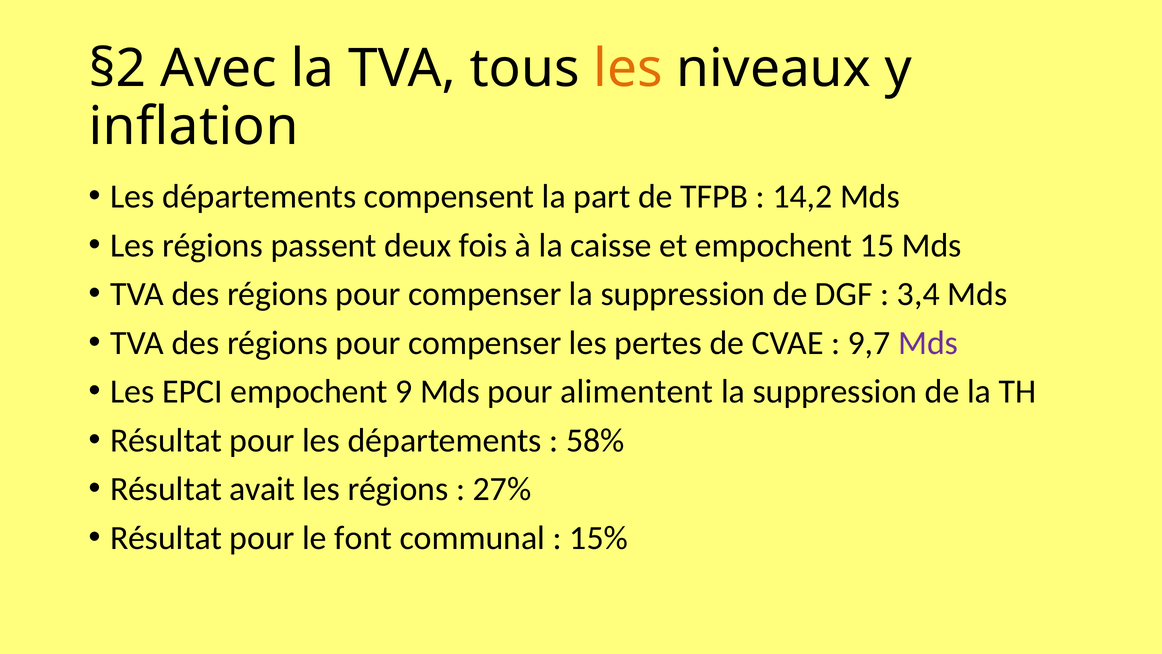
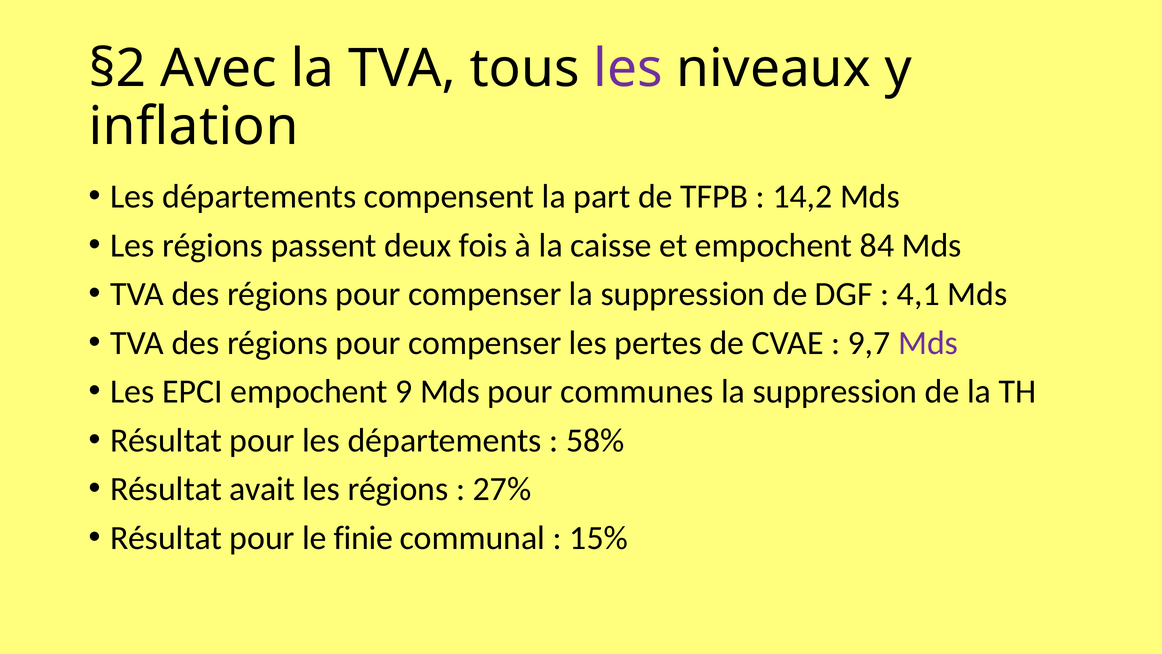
les at (628, 69) colour: orange -> purple
15: 15 -> 84
3,4: 3,4 -> 4,1
alimentent: alimentent -> communes
font: font -> finie
